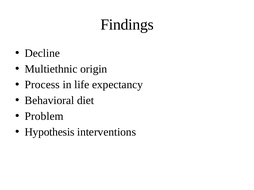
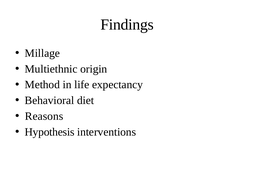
Decline: Decline -> Millage
Process: Process -> Method
Problem: Problem -> Reasons
